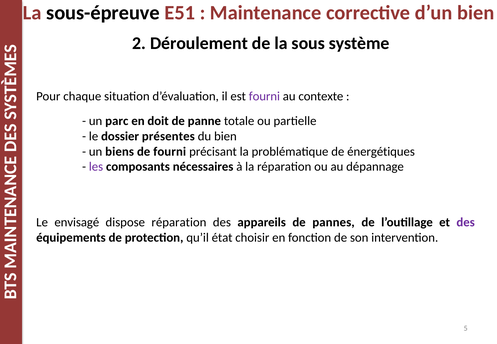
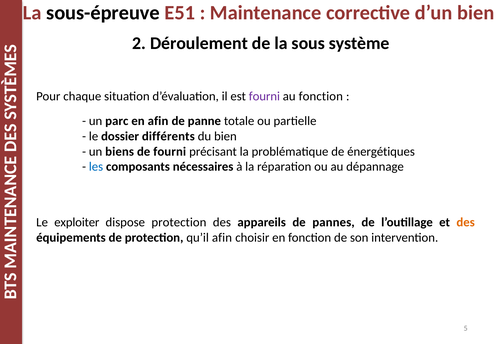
au contexte: contexte -> fonction
en doit: doit -> afin
présentes: présentes -> différents
les colour: purple -> blue
envisagé: envisagé -> exploiter
dispose réparation: réparation -> protection
des at (466, 222) colour: purple -> orange
qu’il état: état -> afin
